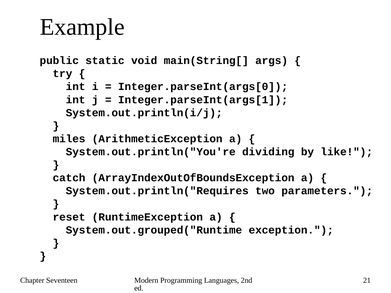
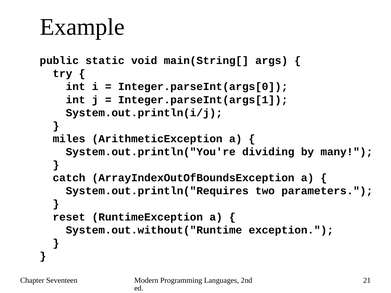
like: like -> many
System.out.grouped("Runtime: System.out.grouped("Runtime -> System.out.without("Runtime
